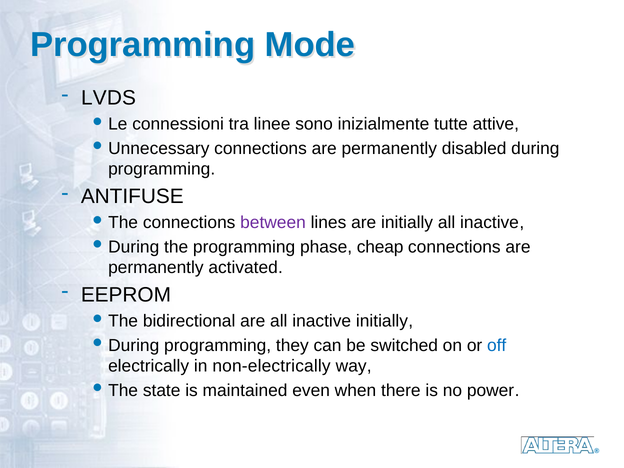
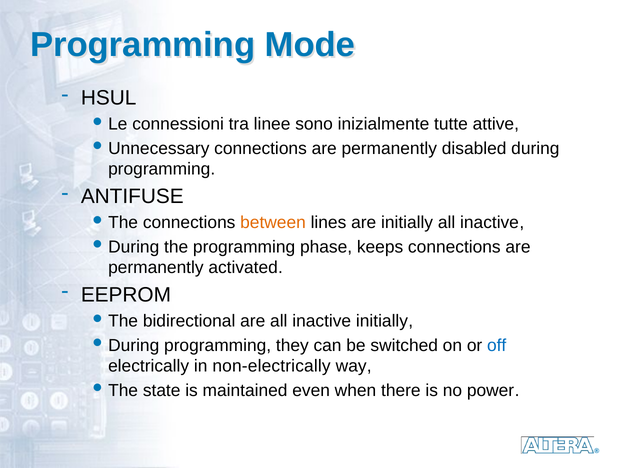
LVDS: LVDS -> HSUL
between colour: purple -> orange
cheap: cheap -> keeps
